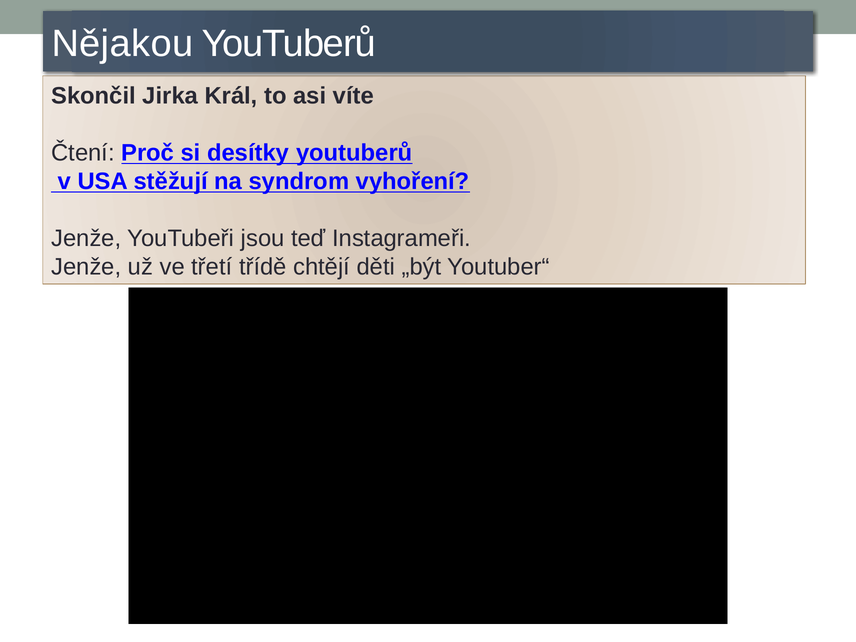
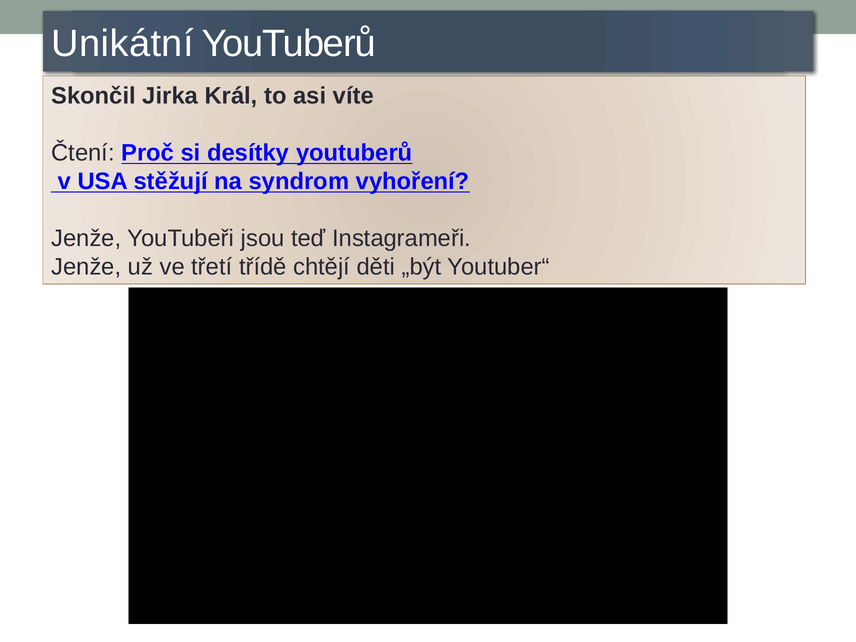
Nějakou: Nějakou -> Unikátní
